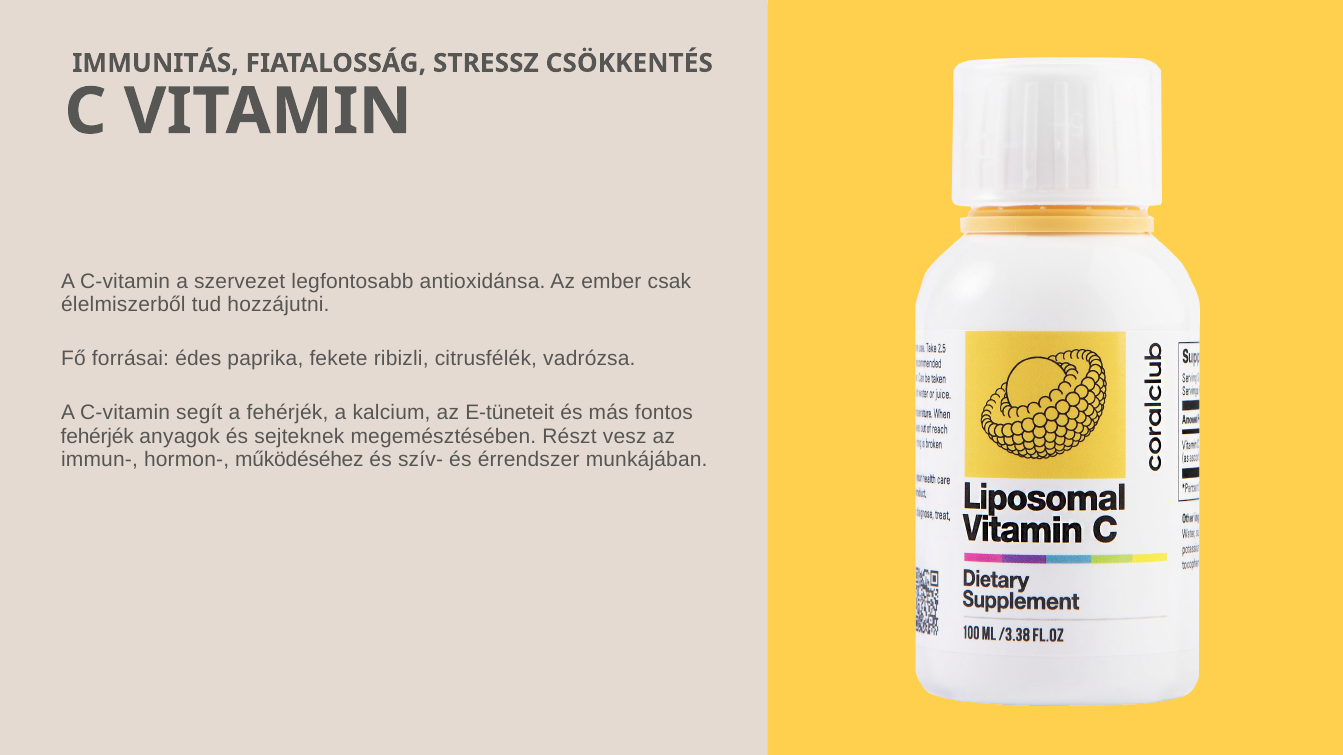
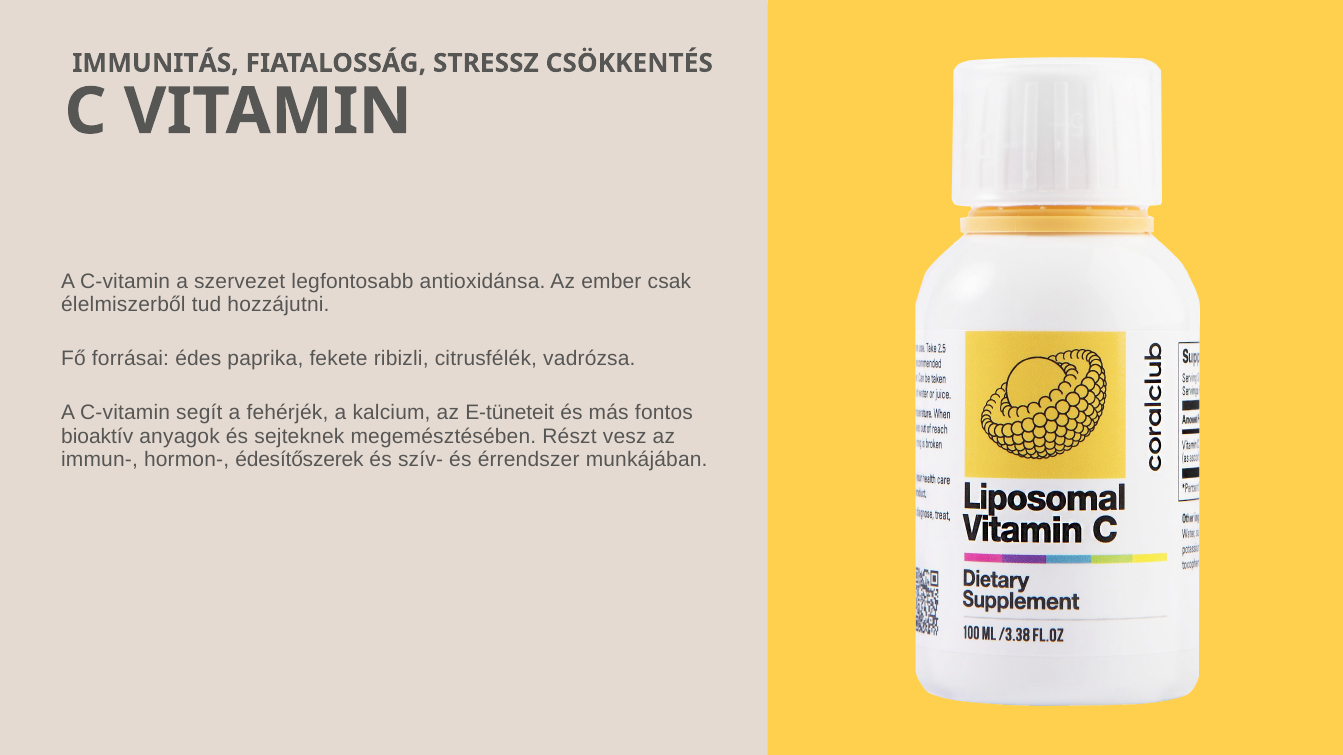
fehérjék at (97, 437): fehérjék -> bioaktív
működéséhez: működéséhez -> édesítőszerek
